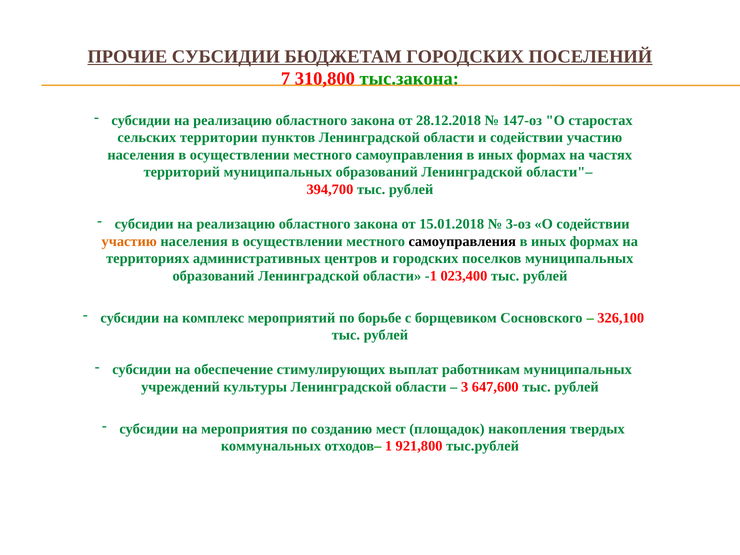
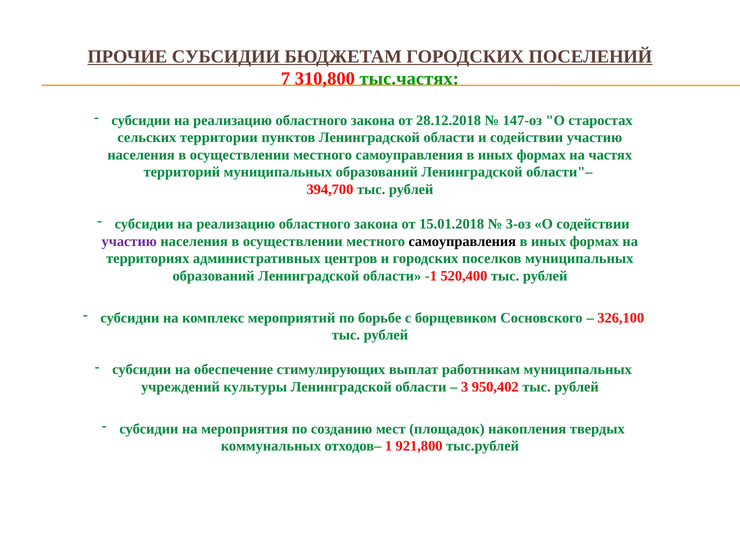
тыс.закона: тыс.закона -> тыс.частях
участию at (129, 241) colour: orange -> purple
023,400: 023,400 -> 520,400
647,600: 647,600 -> 950,402
